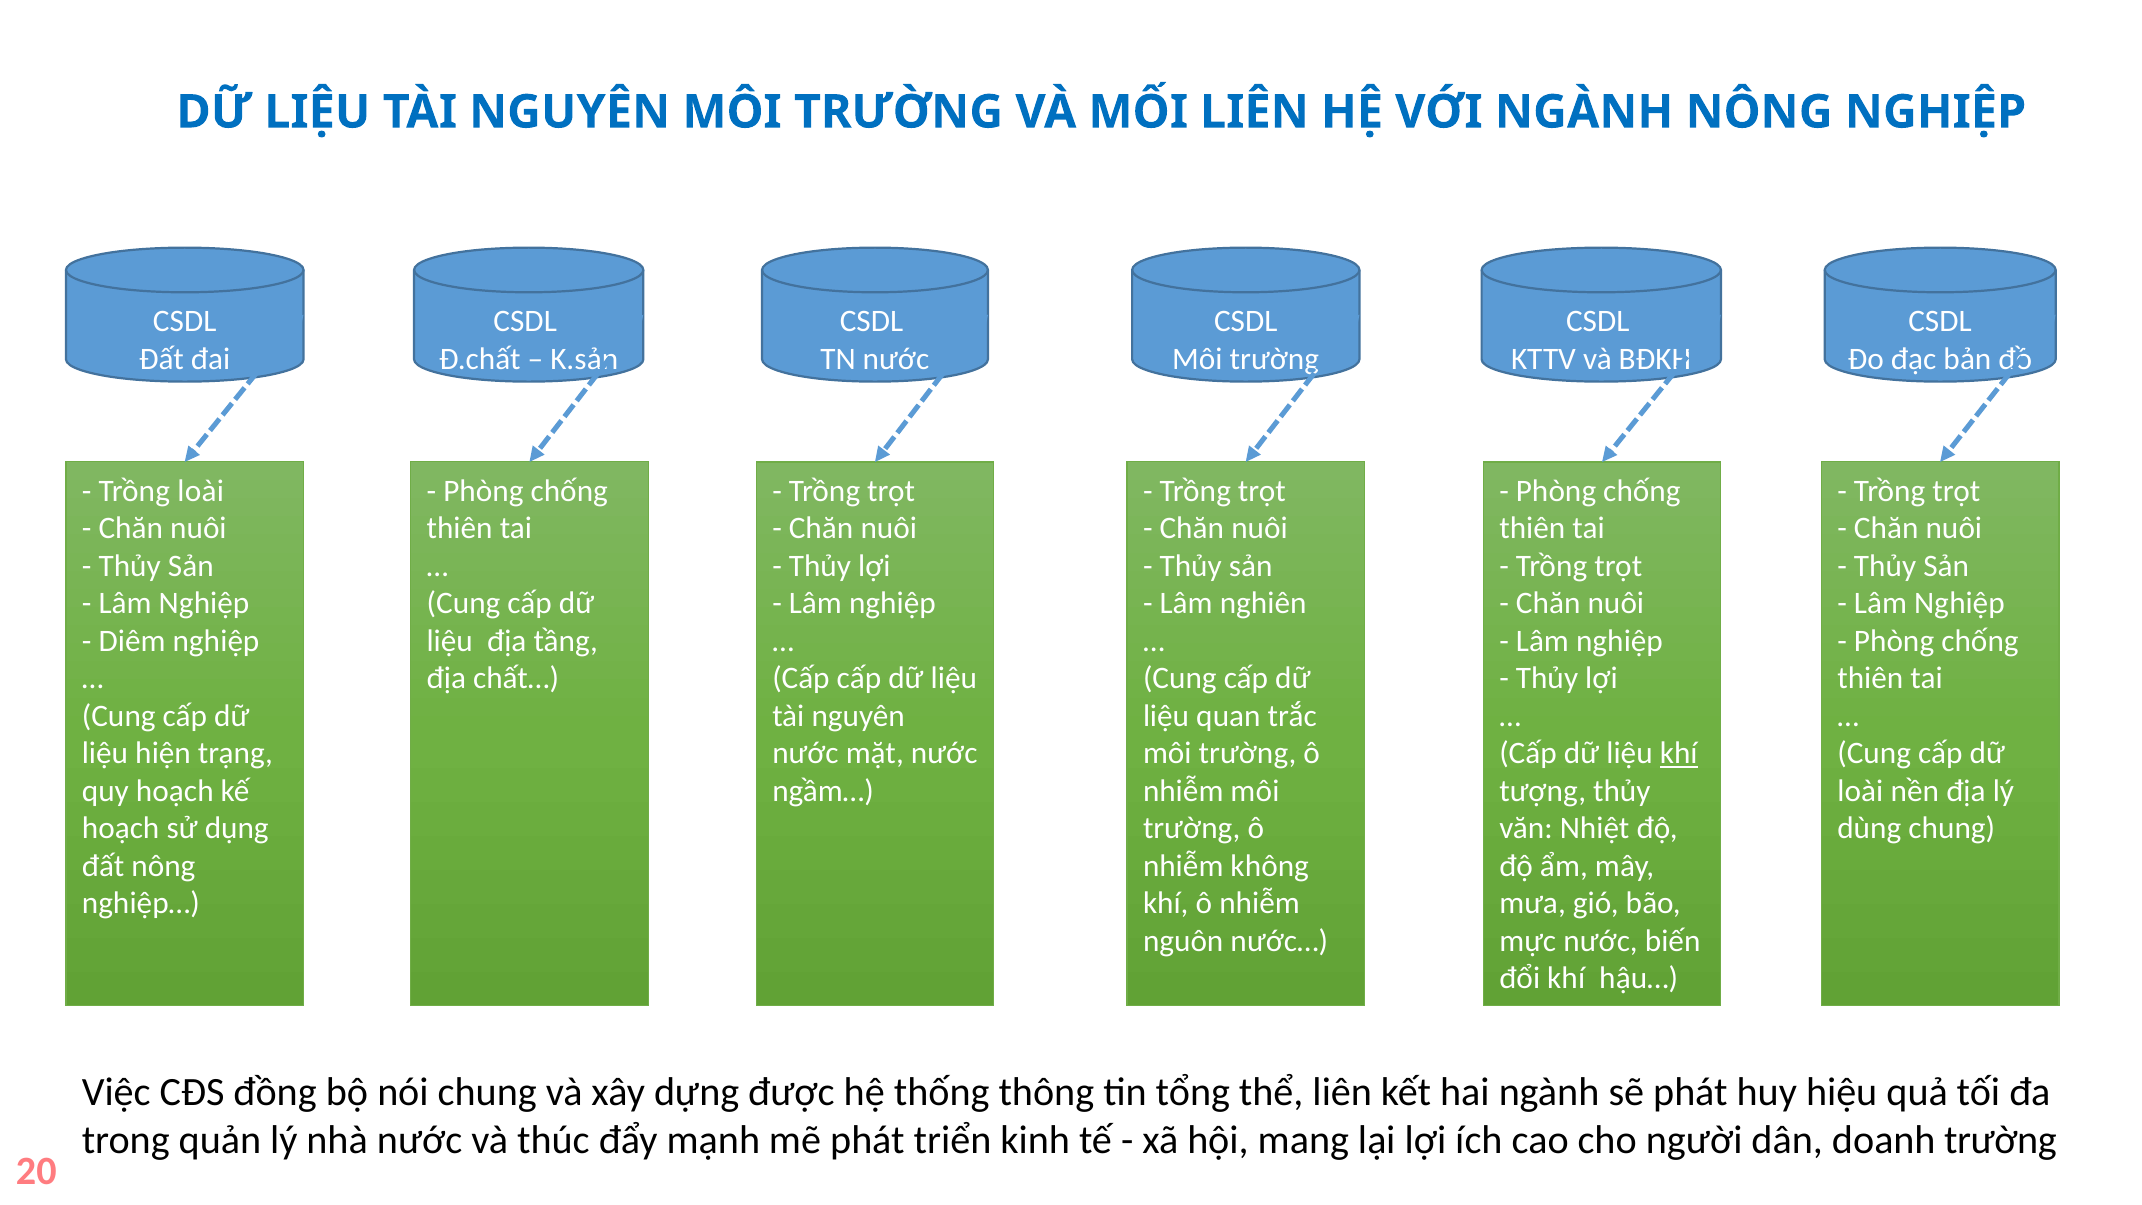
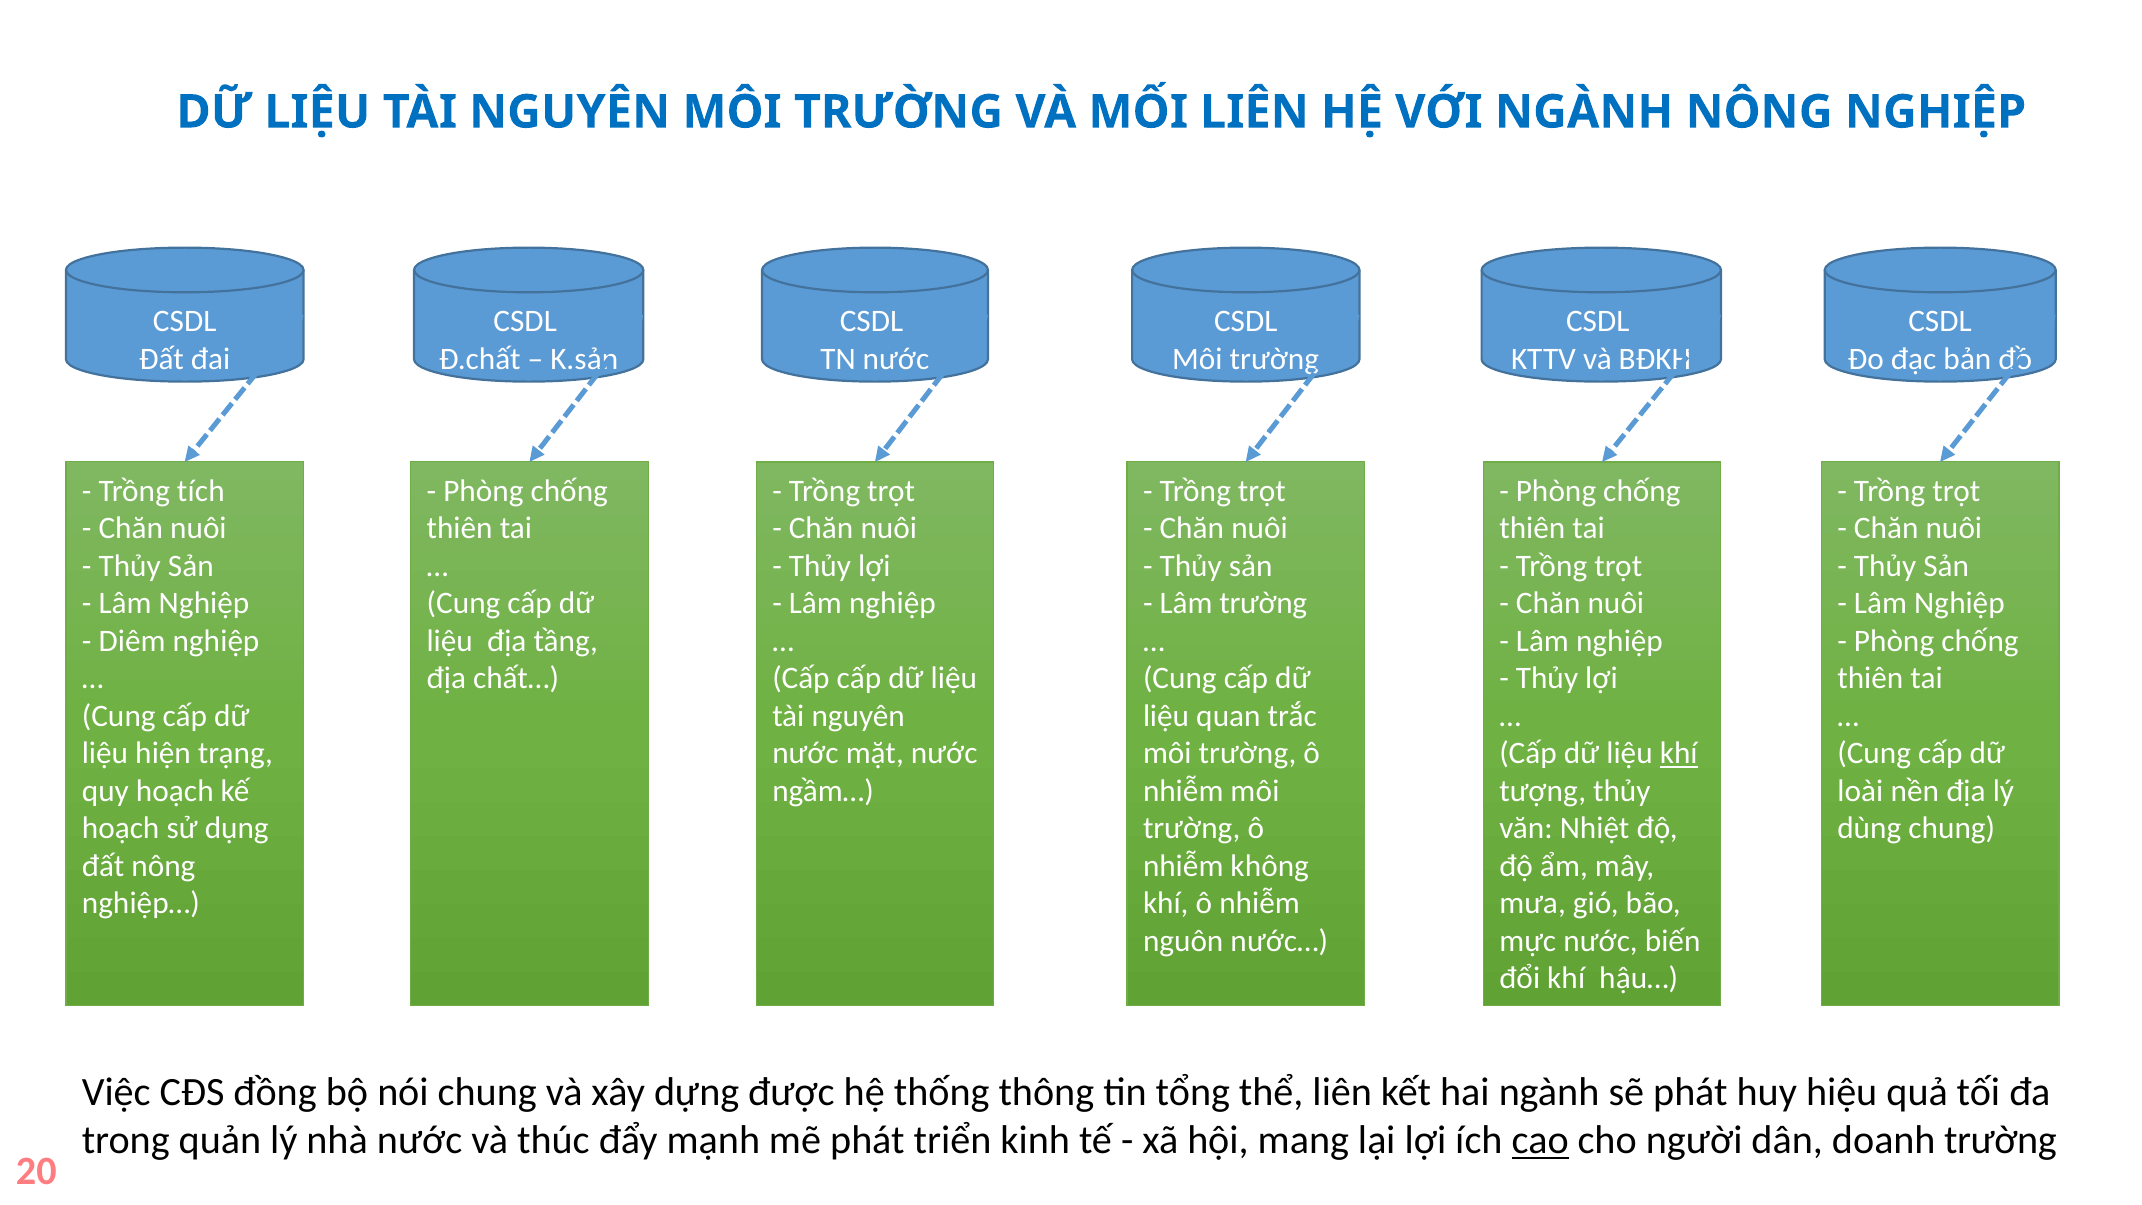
Trồng loài: loài -> tích
Lâm nghiên: nghiên -> trường
cao underline: none -> present
